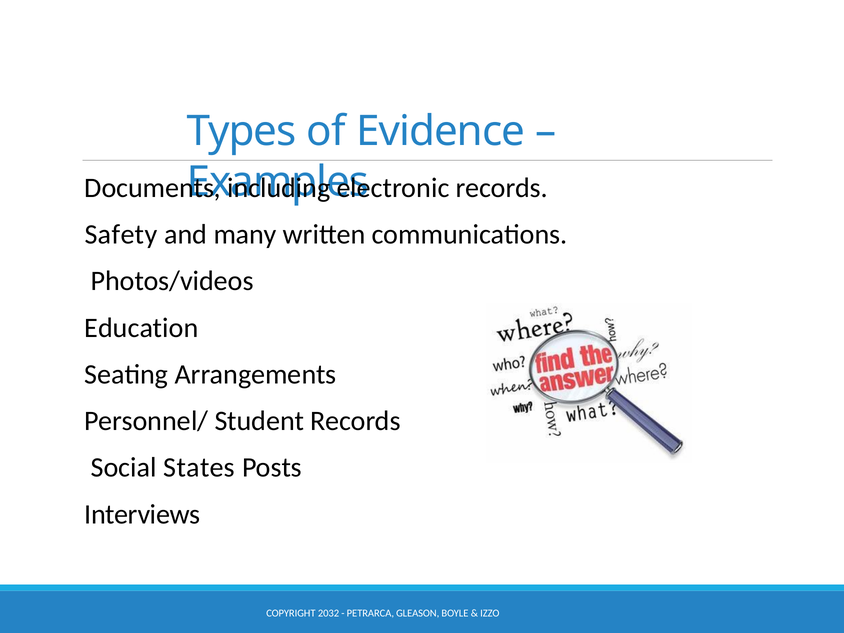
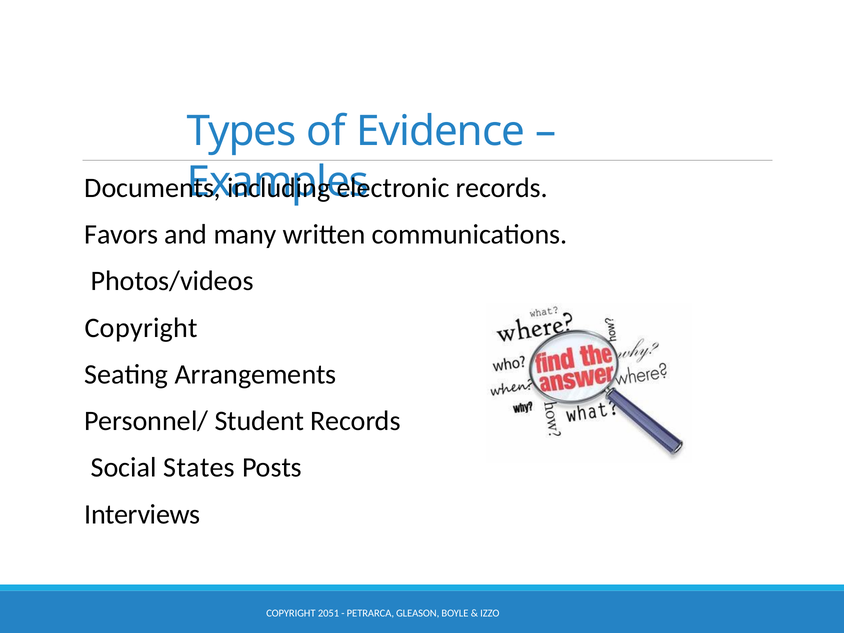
Safety: Safety -> Favors
Education at (141, 328): Education -> Copyright
2032: 2032 -> 2051
